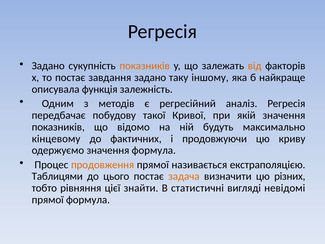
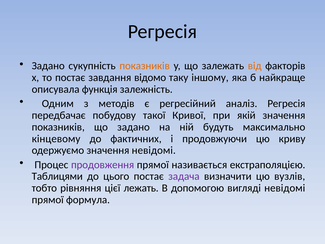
завдання задано: задано -> відомо
що відомо: відомо -> задано
значення формула: формула -> невідомі
продовження colour: orange -> purple
задача colour: orange -> purple
різних: різних -> вузлів
знайти: знайти -> лежать
статистичні: статистичні -> допомогою
